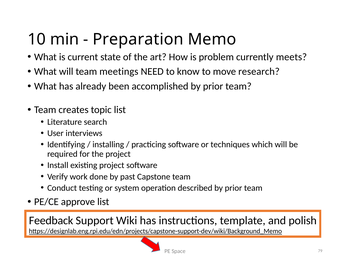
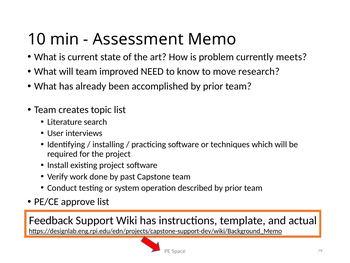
Preparation: Preparation -> Assessment
meetings: meetings -> improved
polish: polish -> actual
